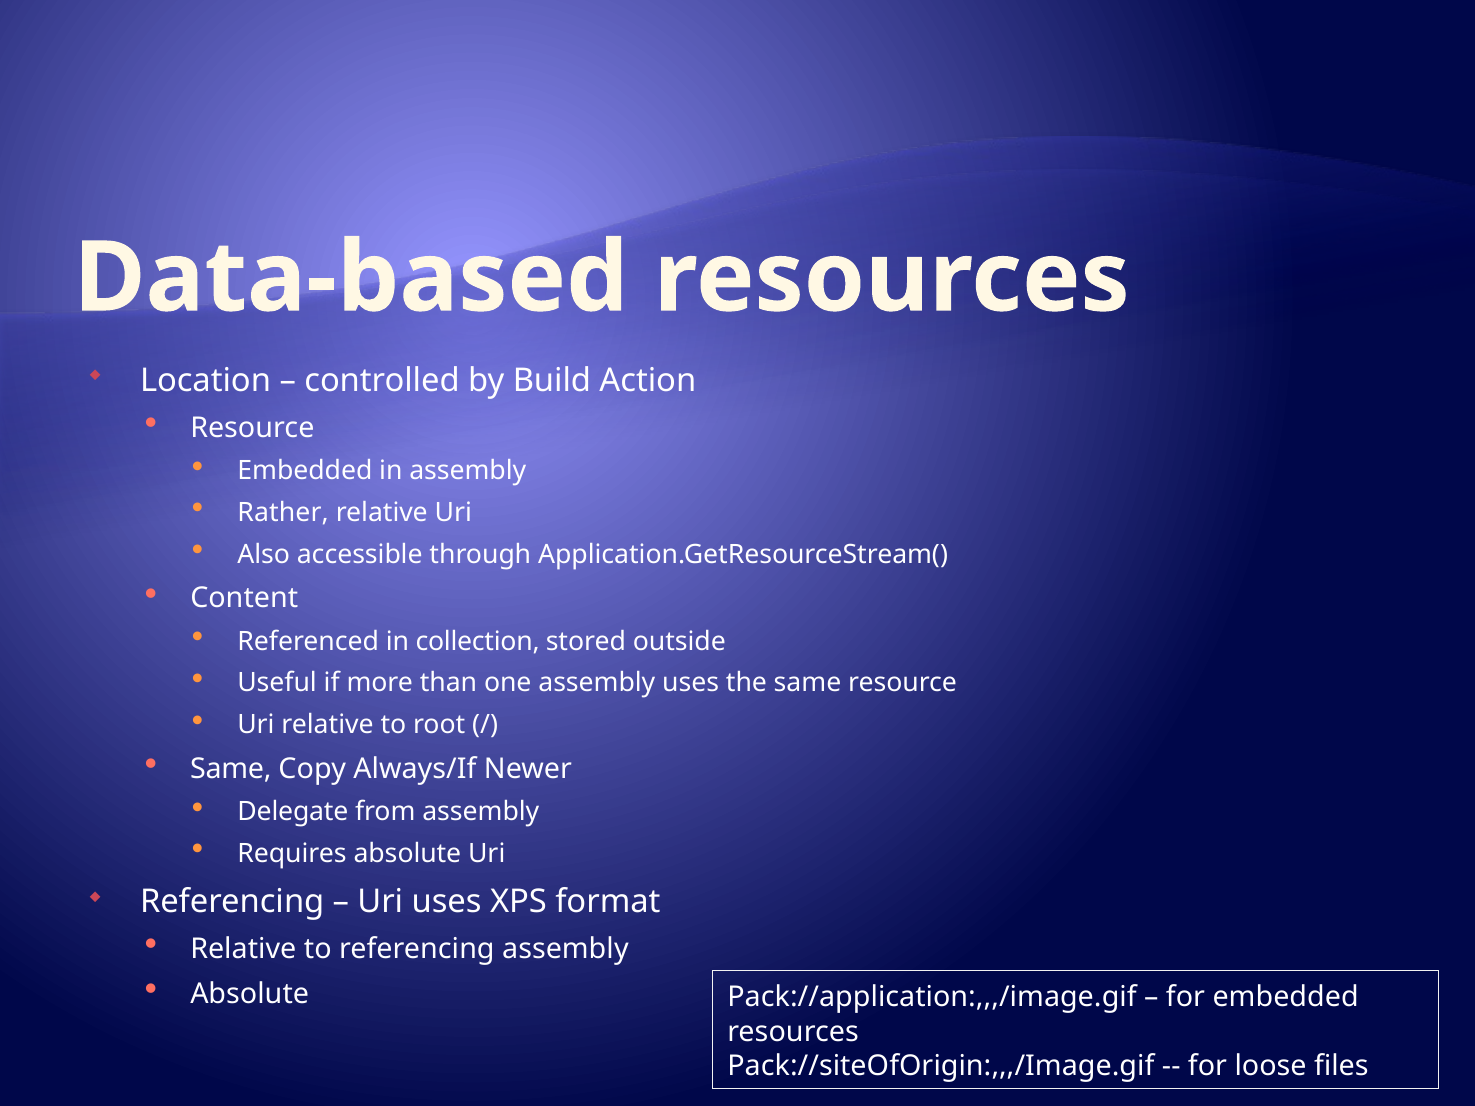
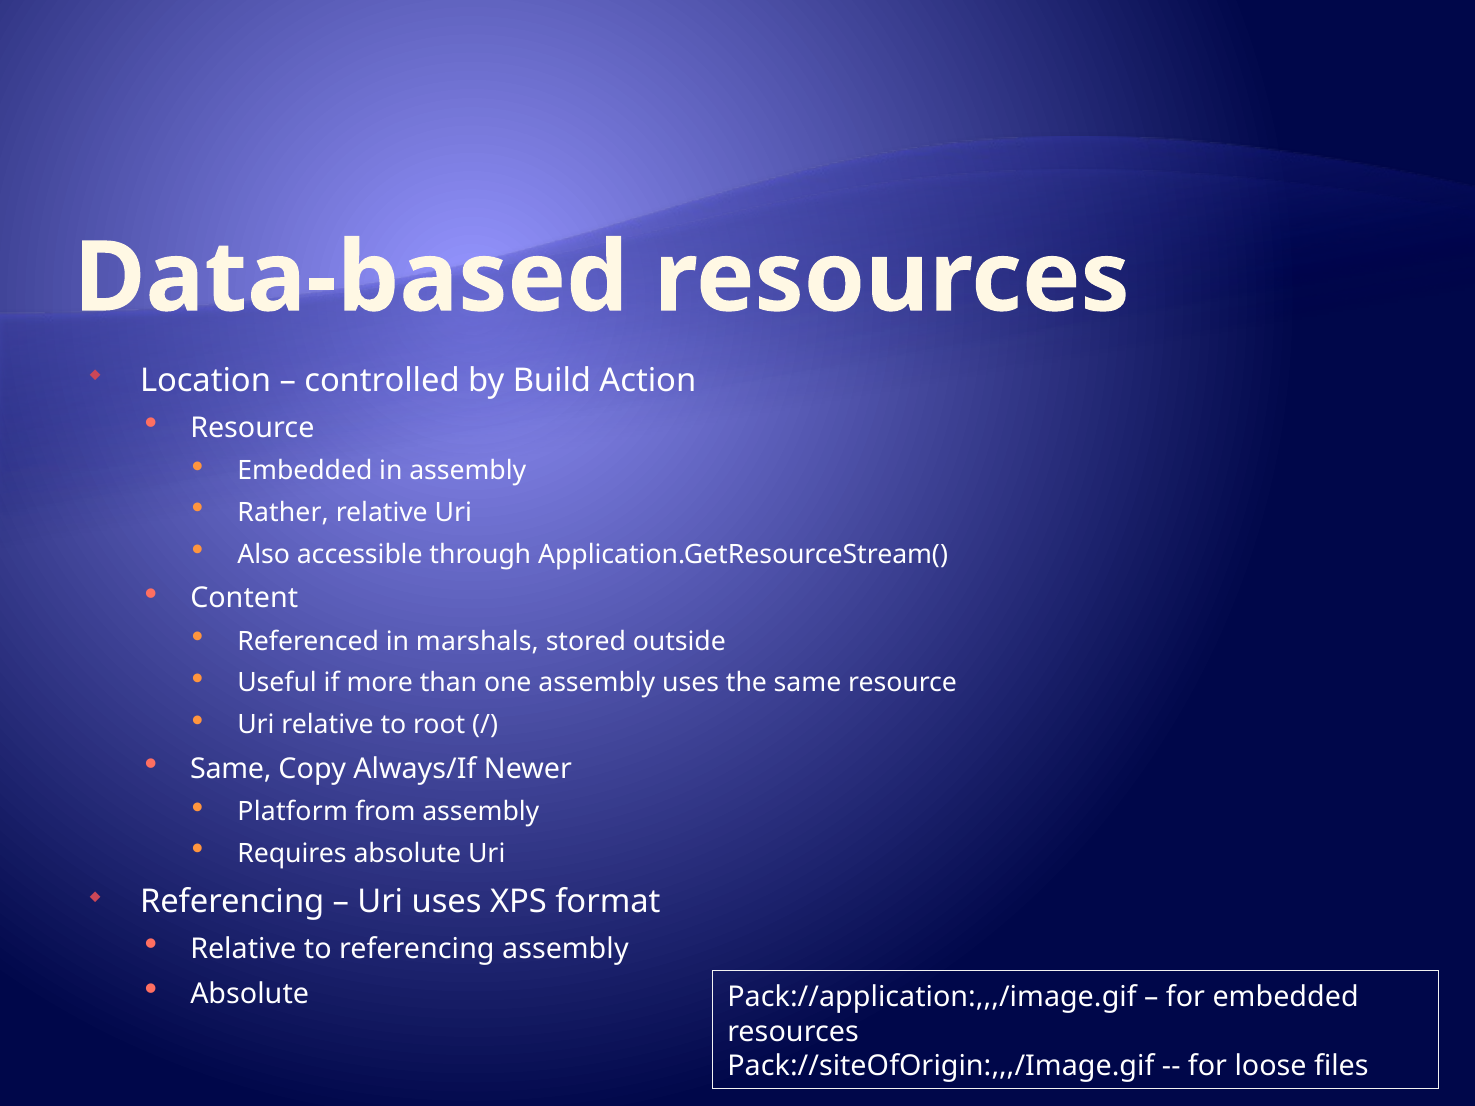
collection: collection -> marshals
Delegate: Delegate -> Platform
